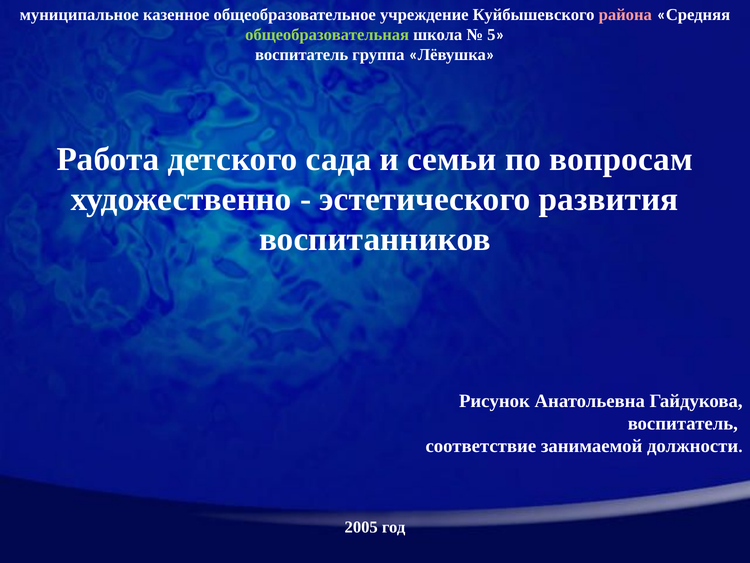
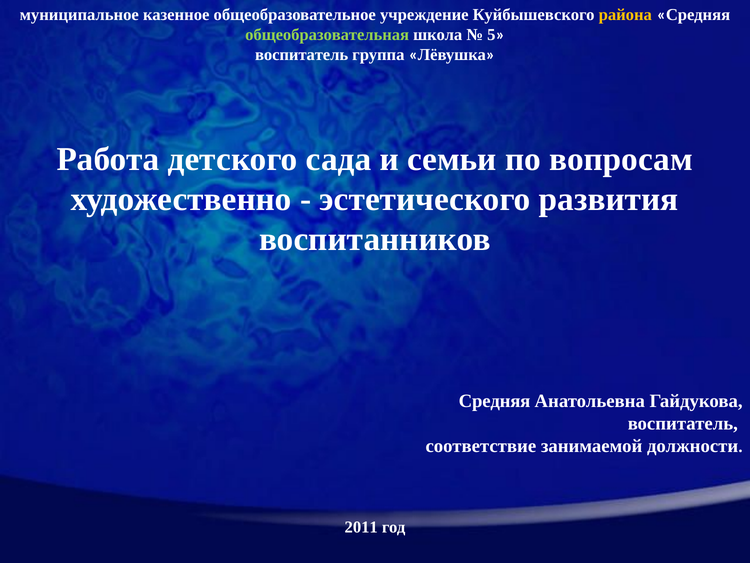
района colour: pink -> yellow
Рисунок at (494, 401): Рисунок -> Средняя
2005: 2005 -> 2011
